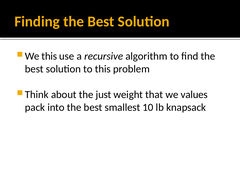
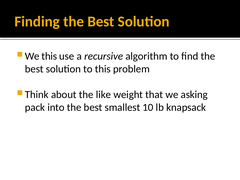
just: just -> like
values: values -> asking
